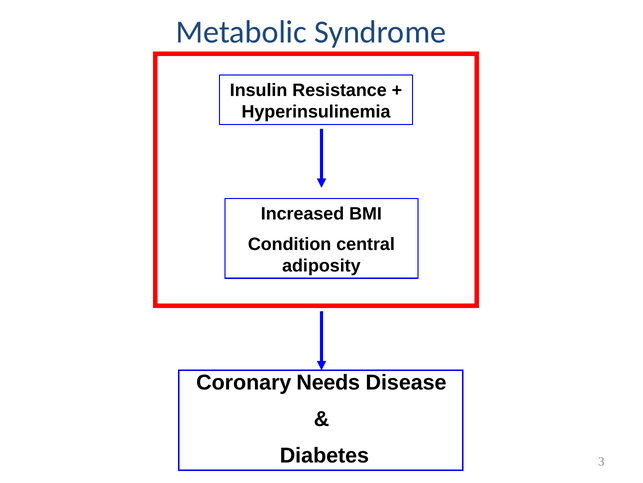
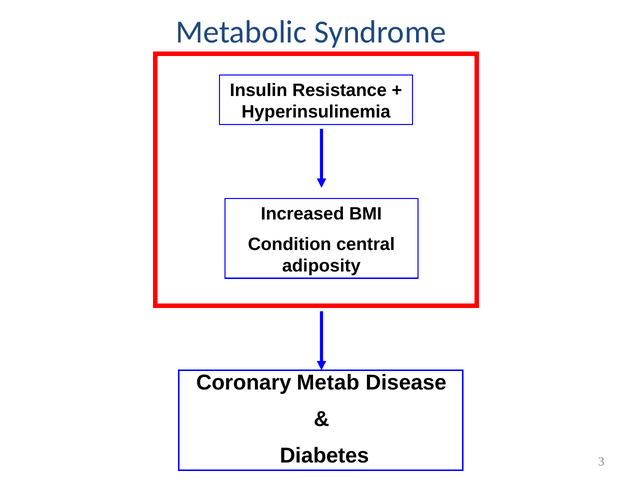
Needs: Needs -> Metab
